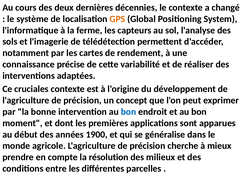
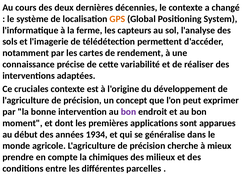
bon at (129, 112) colour: blue -> purple
1900: 1900 -> 1934
résolution: résolution -> chimiques
